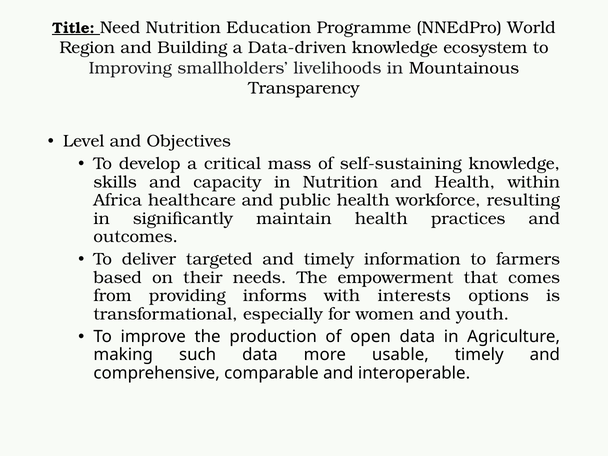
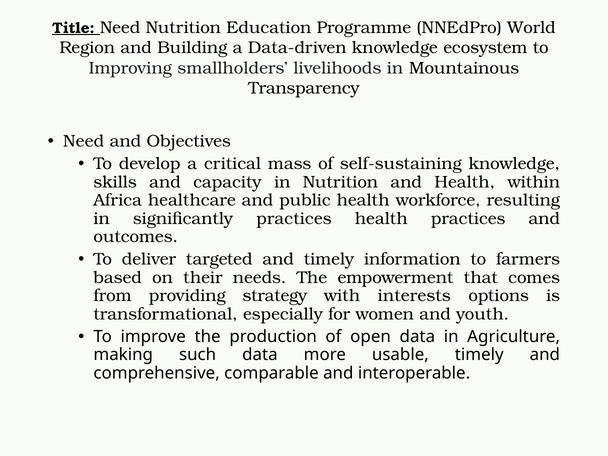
Level at (84, 141): Level -> Need
significantly maintain: maintain -> practices
informs: informs -> strategy
